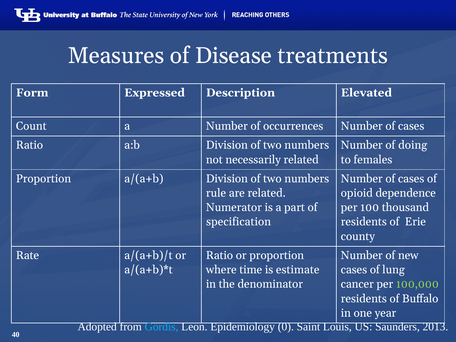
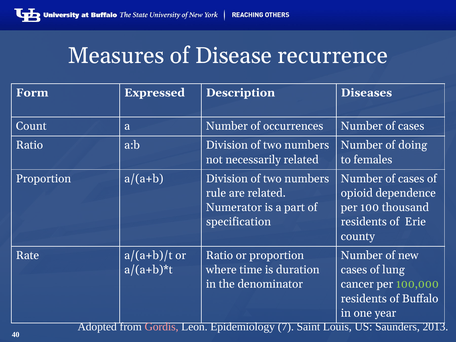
treatments: treatments -> recurrence
Elevated: Elevated -> Diseases
estimate: estimate -> duration
Gordis colour: light blue -> pink
0: 0 -> 7
